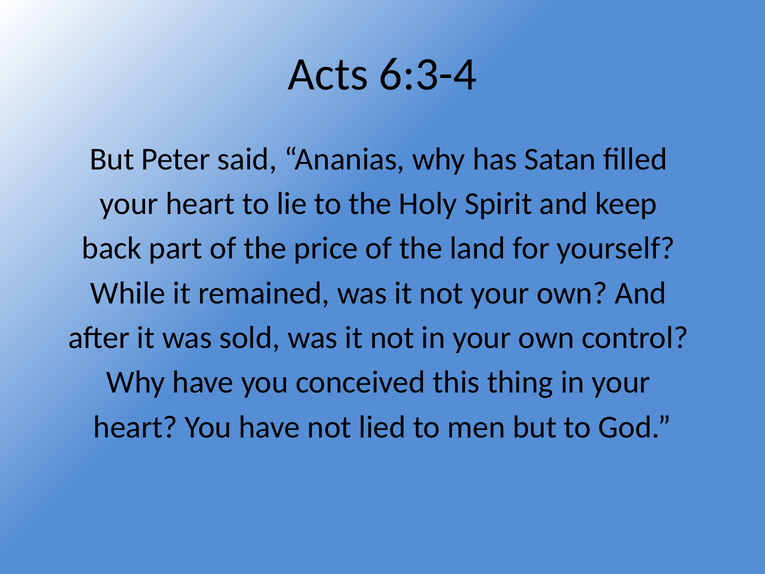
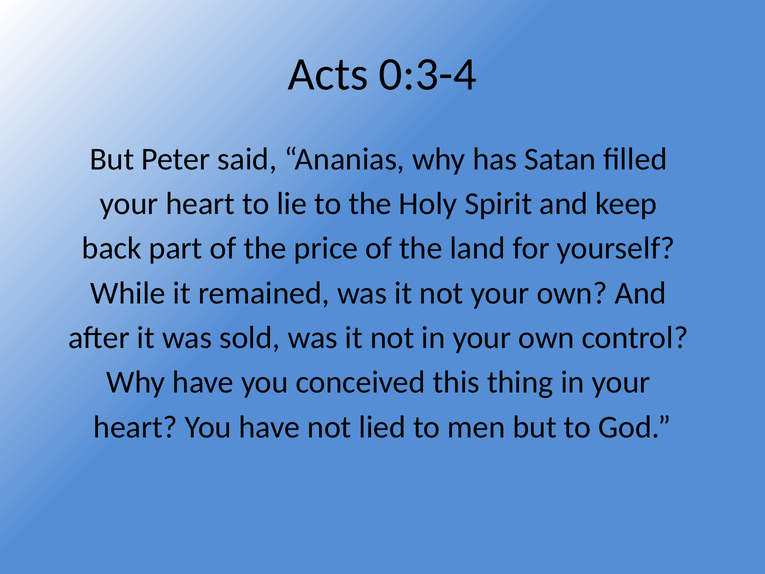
6:3-4: 6:3-4 -> 0:3-4
